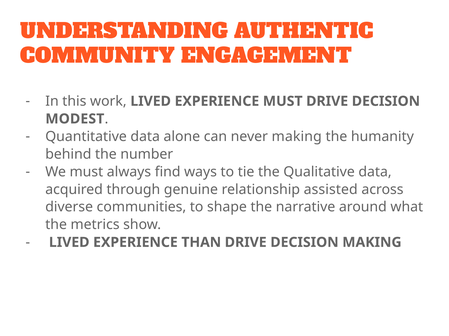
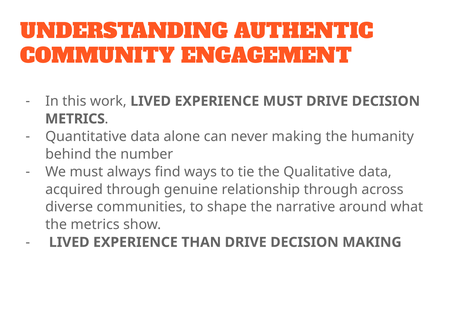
MODEST at (75, 119): MODEST -> METRICS
relationship assisted: assisted -> through
